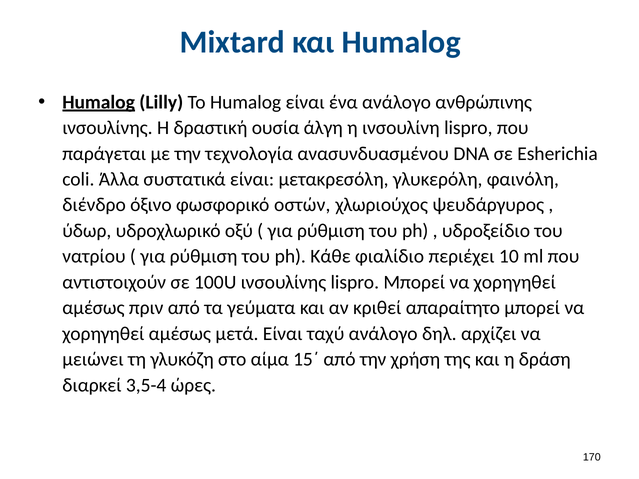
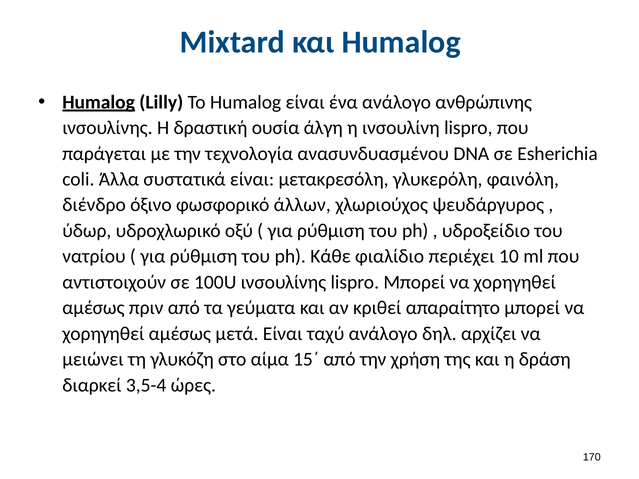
οστών: οστών -> άλλων
